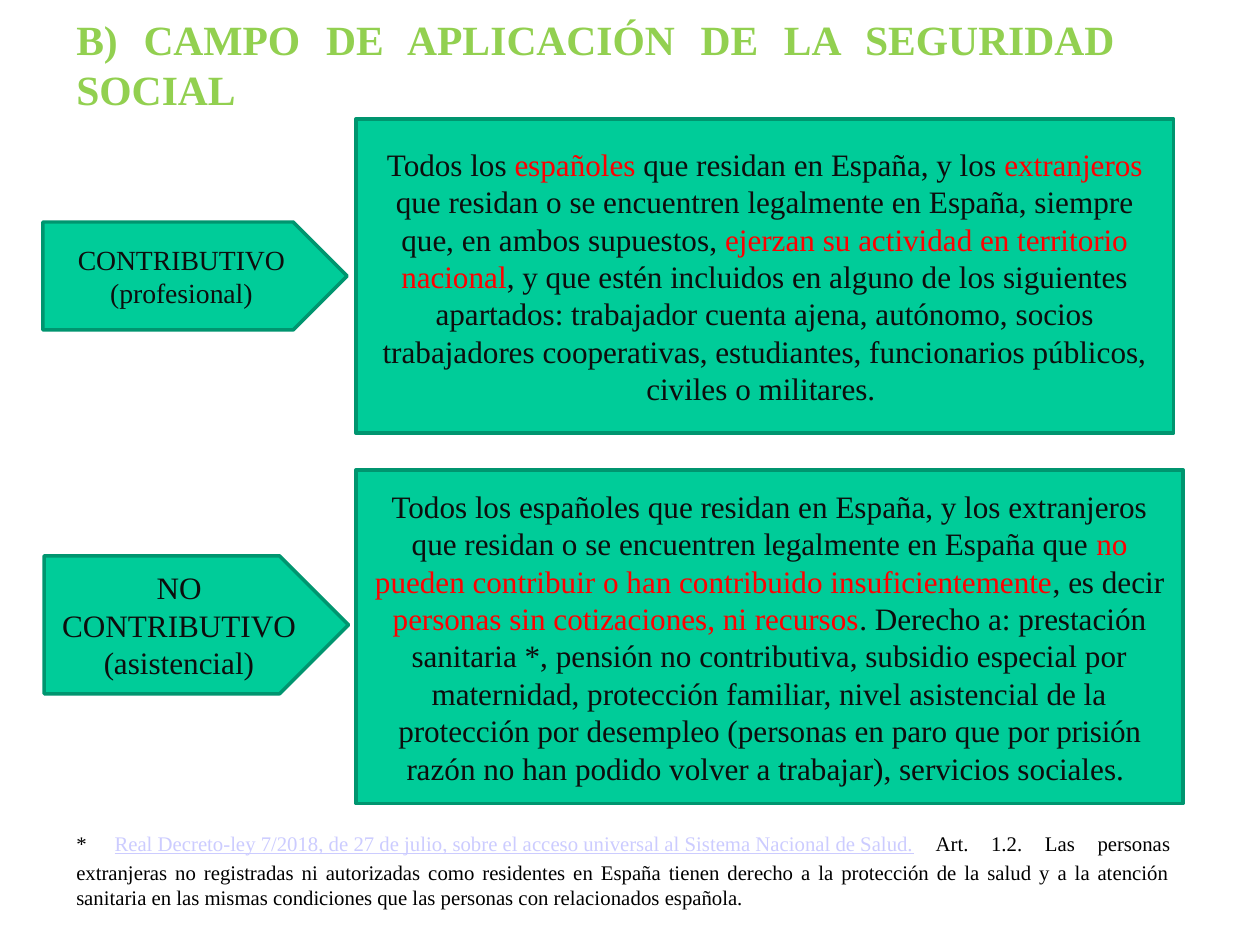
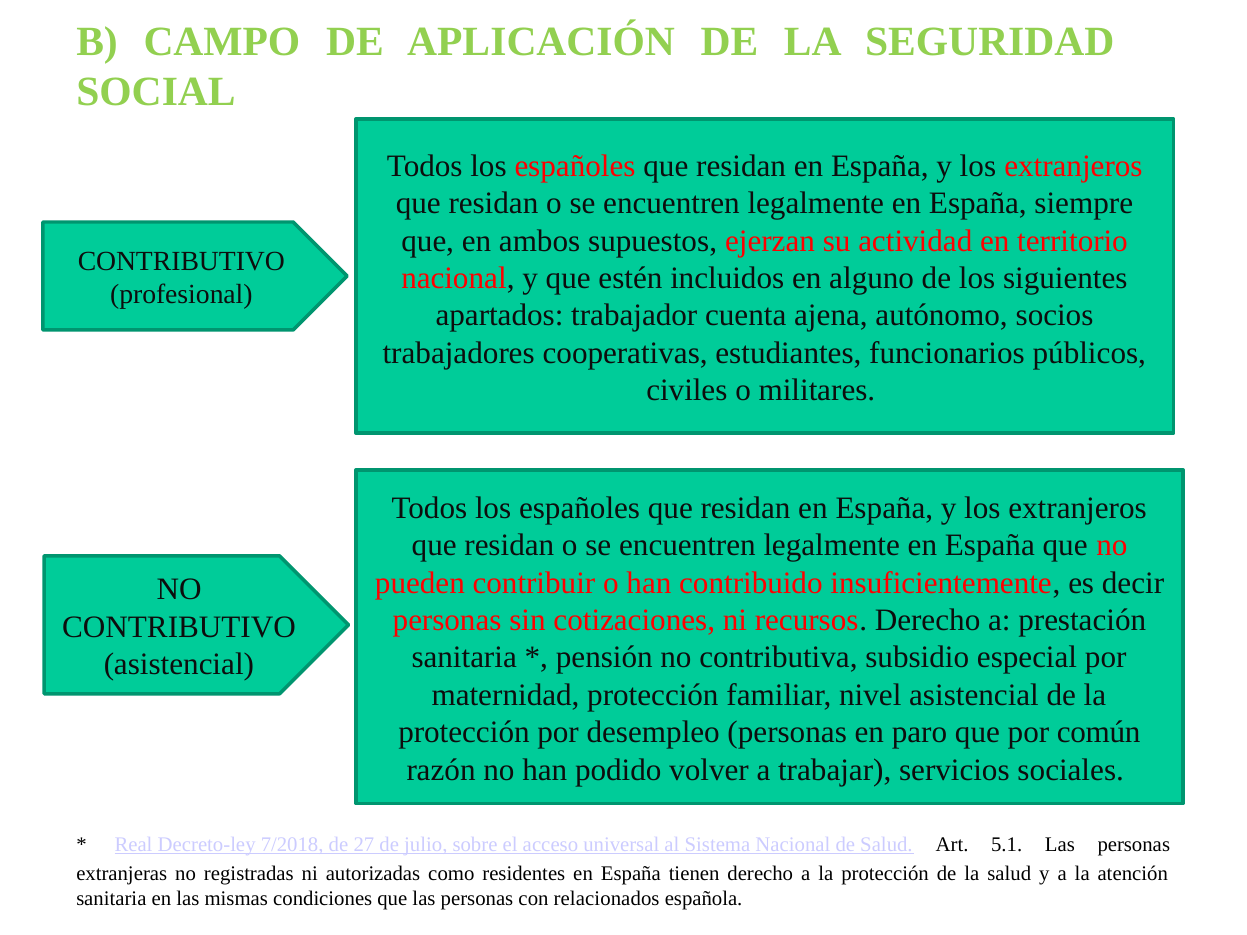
prisión: prisión -> común
1.2: 1.2 -> 5.1
